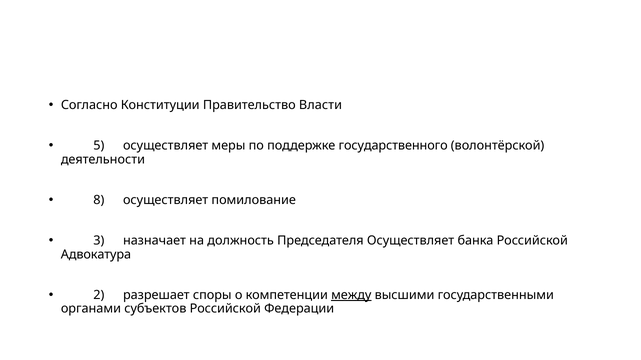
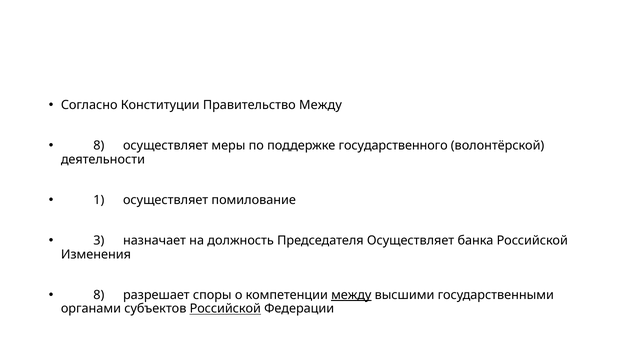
Правительство Власти: Власти -> Между
5 at (99, 146): 5 -> 8
8: 8 -> 1
Адвокатура: Адвокатура -> Изменения
2 at (99, 296): 2 -> 8
Российской at (225, 309) underline: none -> present
